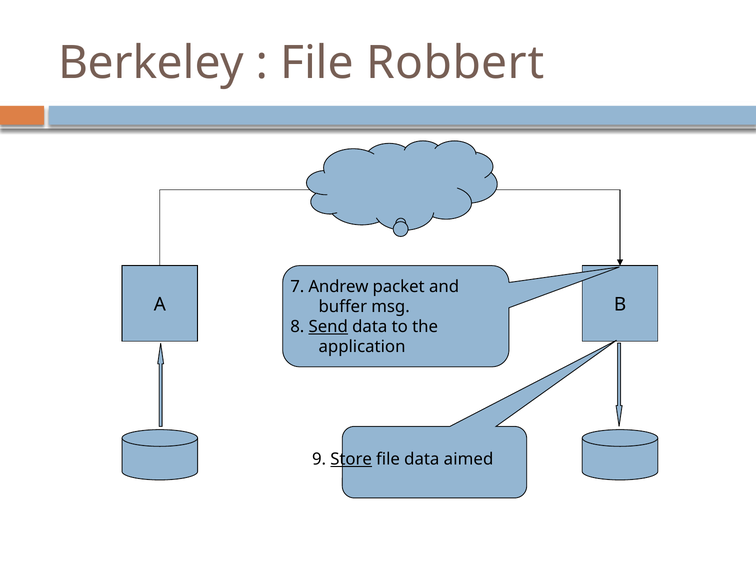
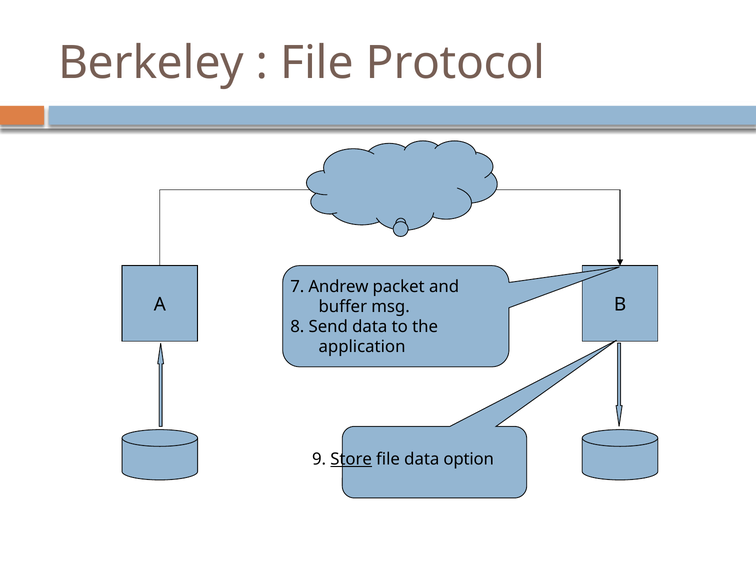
Robbert: Robbert -> Protocol
Send underline: present -> none
aimed: aimed -> option
